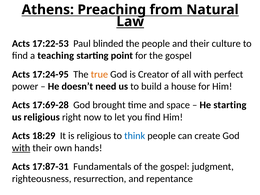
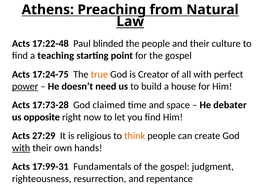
17:22-53: 17:22-53 -> 17:22-48
17:24-95: 17:24-95 -> 17:24-75
power underline: none -> present
17:69-28: 17:69-28 -> 17:73-28
brought: brought -> claimed
He starting: starting -> debater
us religious: religious -> opposite
18:29: 18:29 -> 27:29
think colour: blue -> orange
17:87-31: 17:87-31 -> 17:99-31
